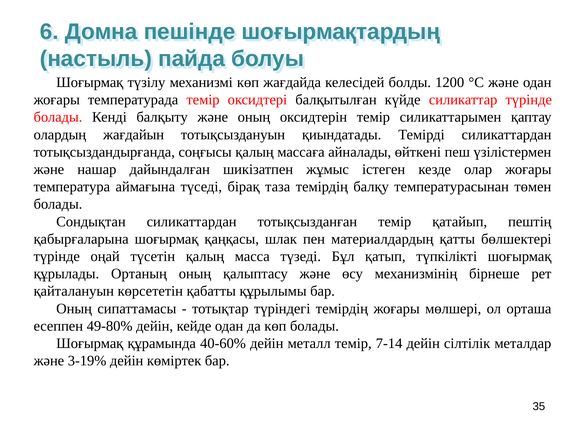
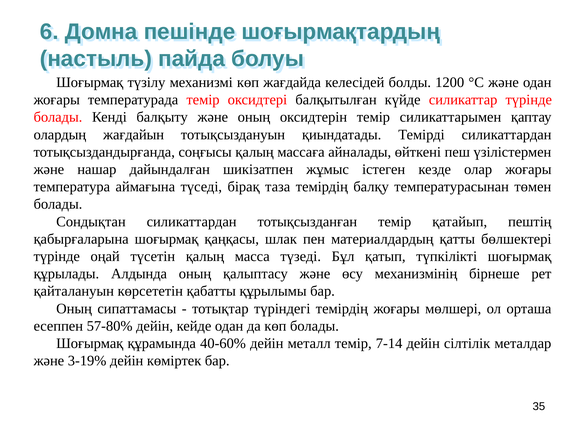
Ортаның: Ортаның -> Алдында
49-80%: 49-80% -> 57-80%
